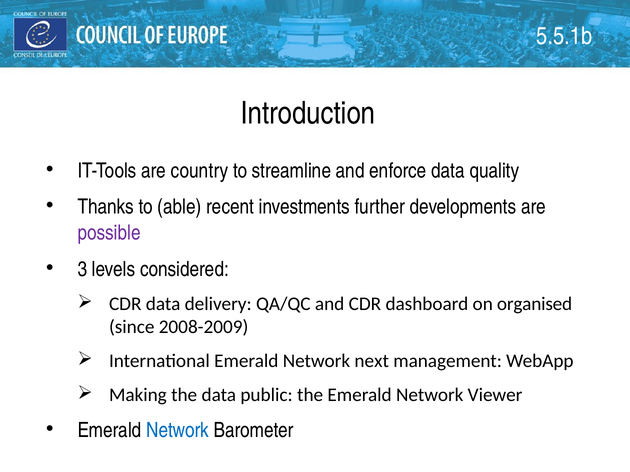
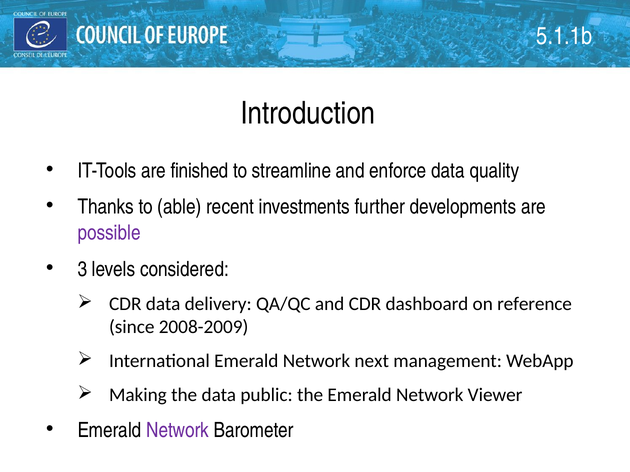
5.5.1b: 5.5.1b -> 5.1.1b
country: country -> finished
organised: organised -> reference
Network at (178, 431) colour: blue -> purple
